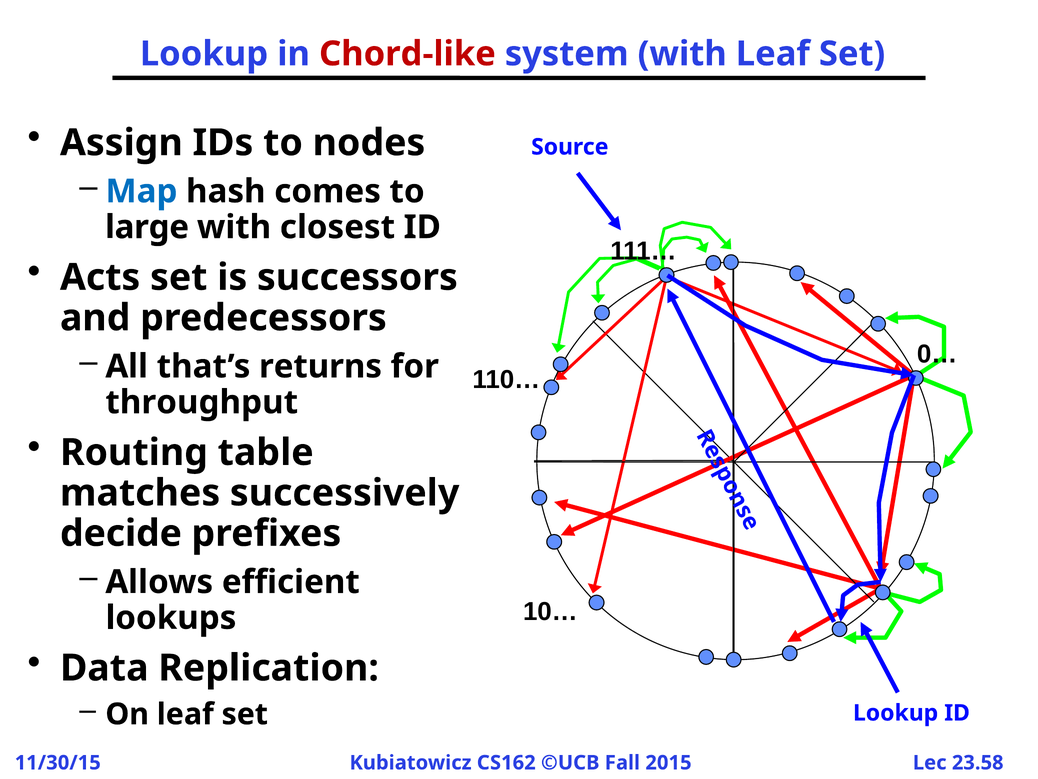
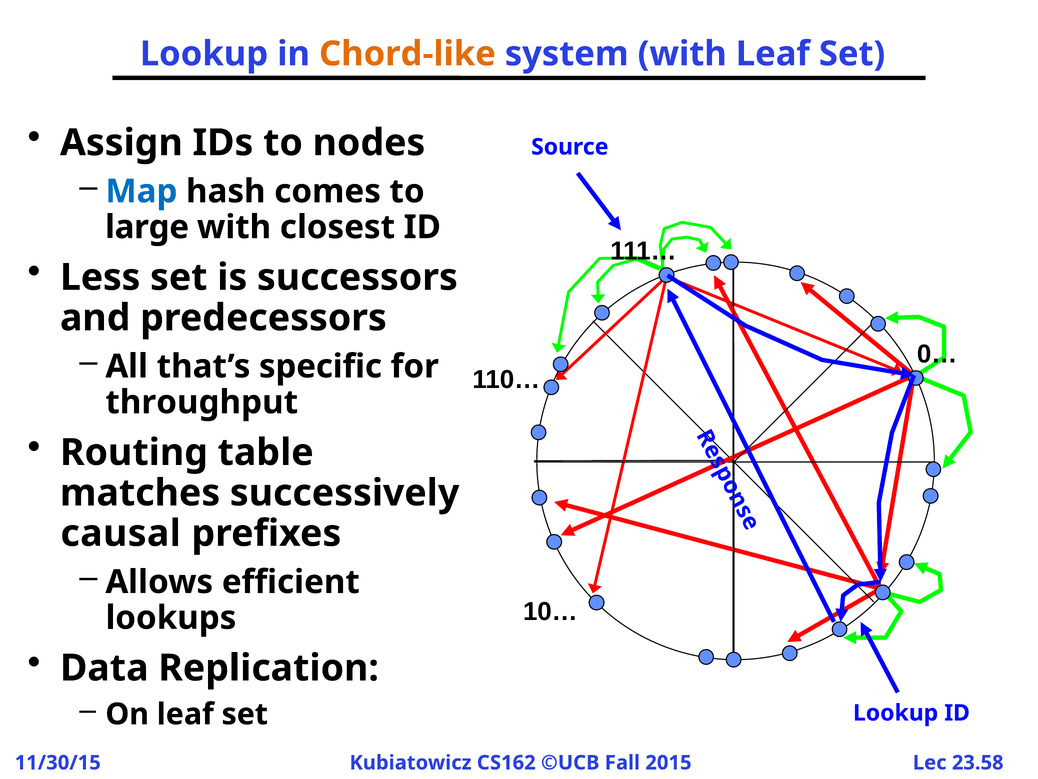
Chord-like colour: red -> orange
Acts: Acts -> Less
returns: returns -> specific
decide: decide -> causal
